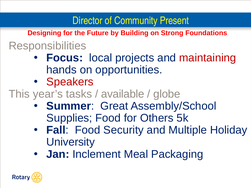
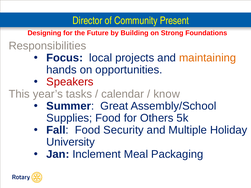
maintaining colour: red -> orange
available: available -> calendar
globe: globe -> know
